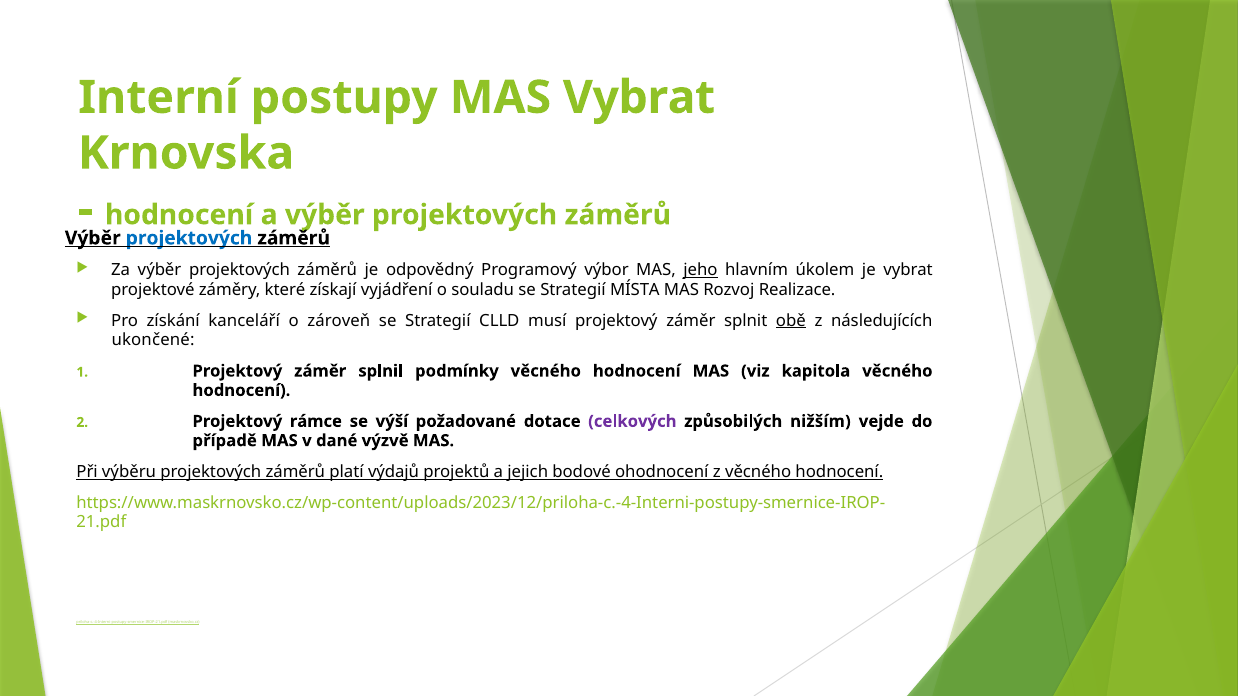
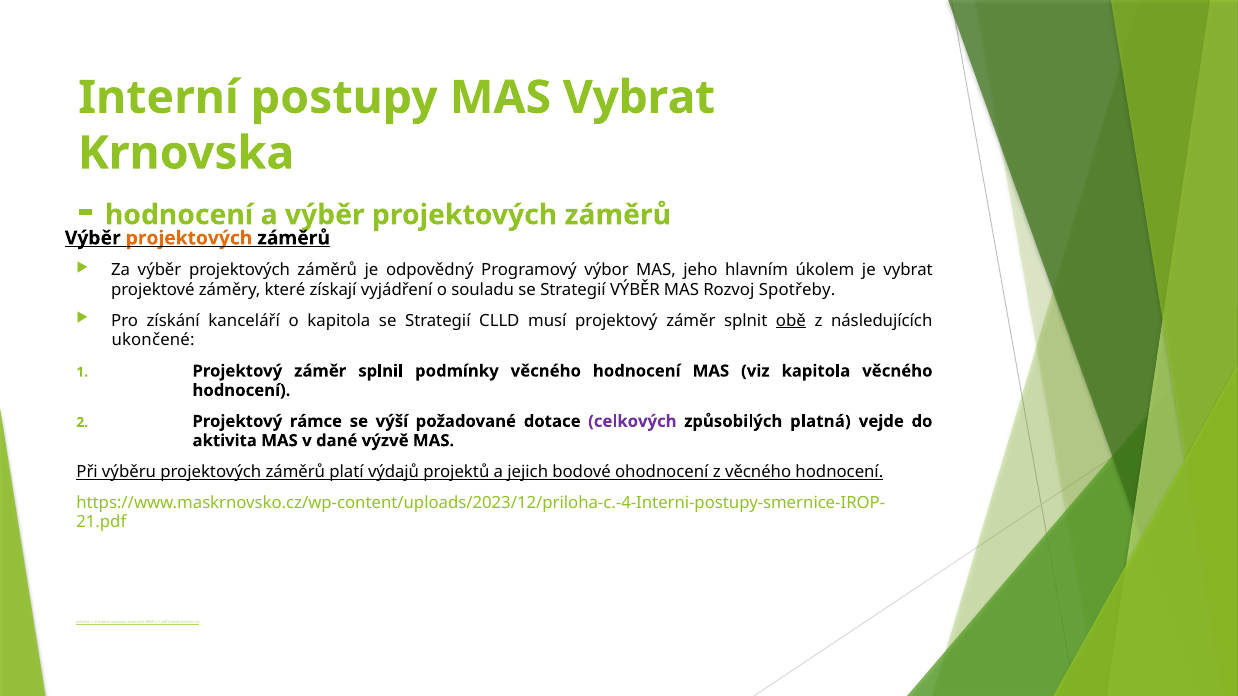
projektových at (189, 238) colour: blue -> orange
jeho underline: present -> none
Strategií MÍSTA: MÍSTA -> VÝBĚR
Realizace: Realizace -> Spotřeby
o zároveň: zároveň -> kapitola
nižším: nižším -> platná
případě: případě -> aktivita
